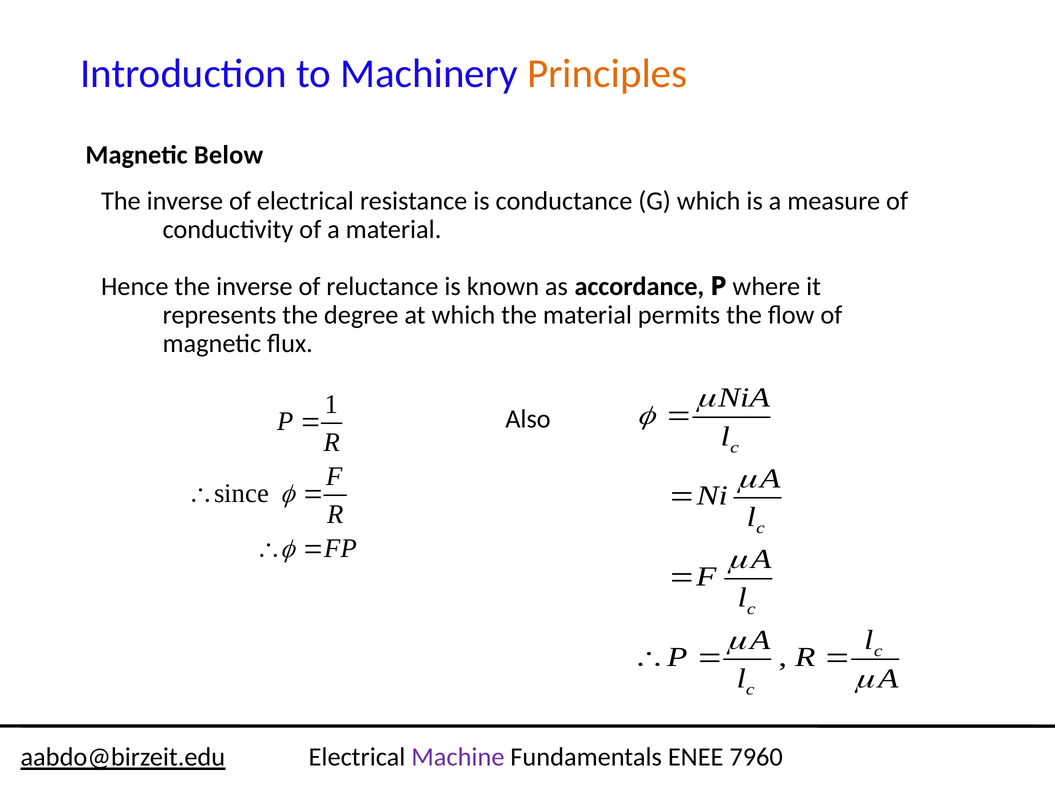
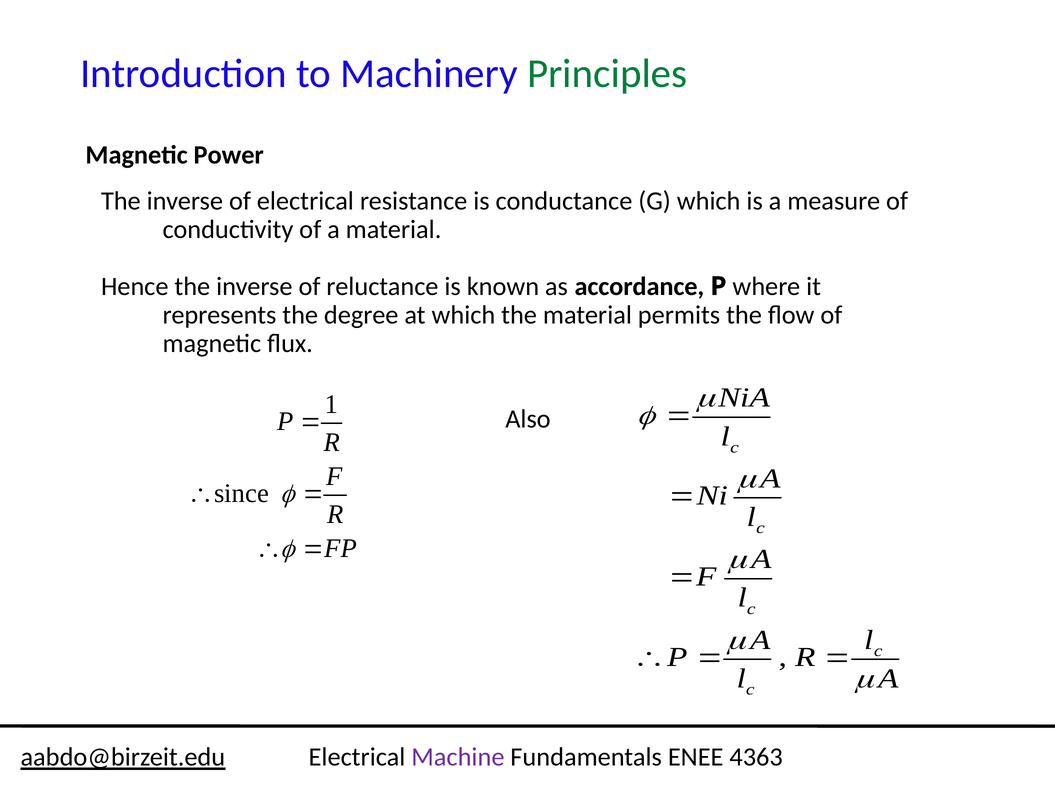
Principles colour: orange -> green
Below: Below -> Power
7960: 7960 -> 4363
